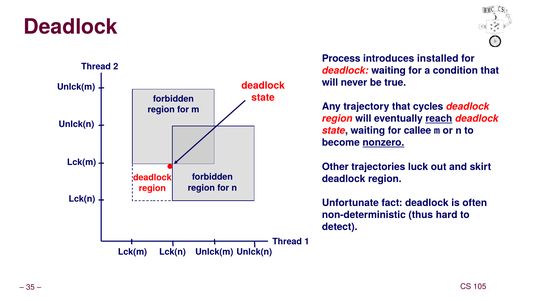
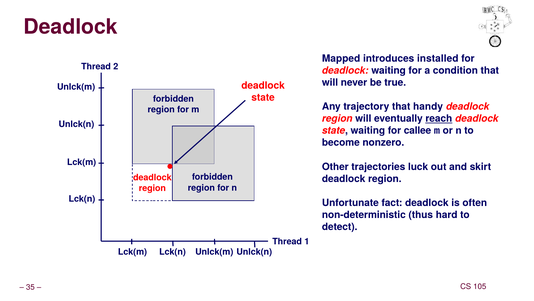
Process: Process -> Mapped
cycles: cycles -> handy
nonzero underline: present -> none
